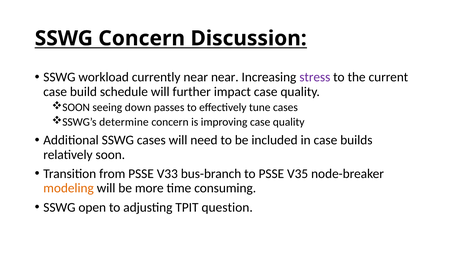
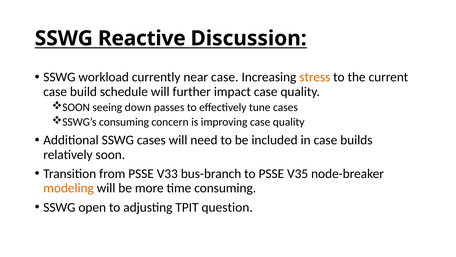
SSWG Concern: Concern -> Reactive
near near: near -> case
stress colour: purple -> orange
SSWG’s determine: determine -> consuming
